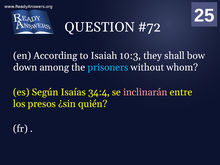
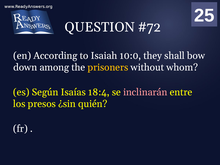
10:3: 10:3 -> 10:0
prisoners colour: light blue -> yellow
34:4: 34:4 -> 18:4
